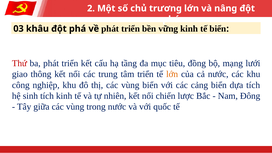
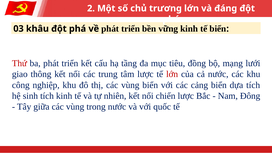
nâng: nâng -> đáng
tâm triển: triển -> lược
lớn at (172, 74) colour: orange -> red
